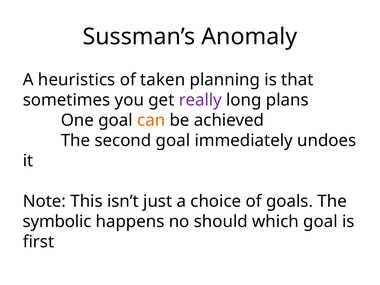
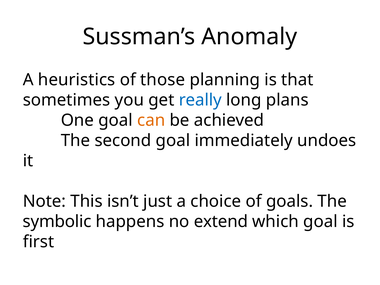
taken: taken -> those
really colour: purple -> blue
should: should -> extend
